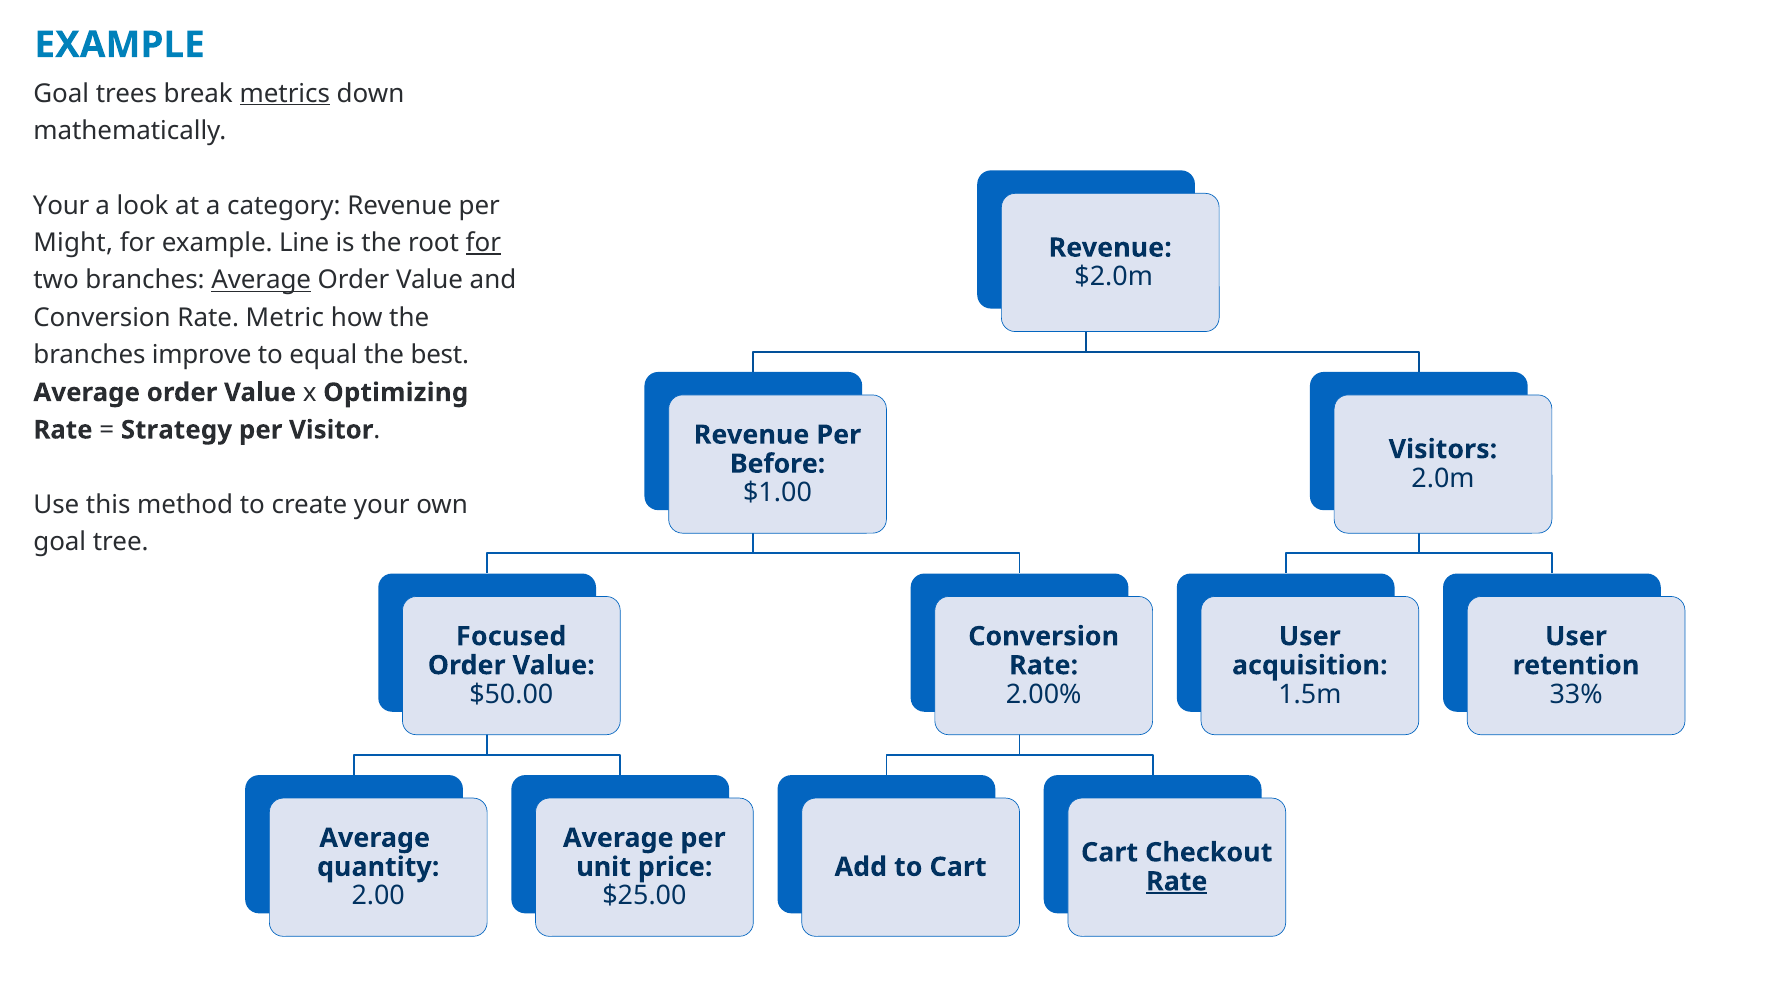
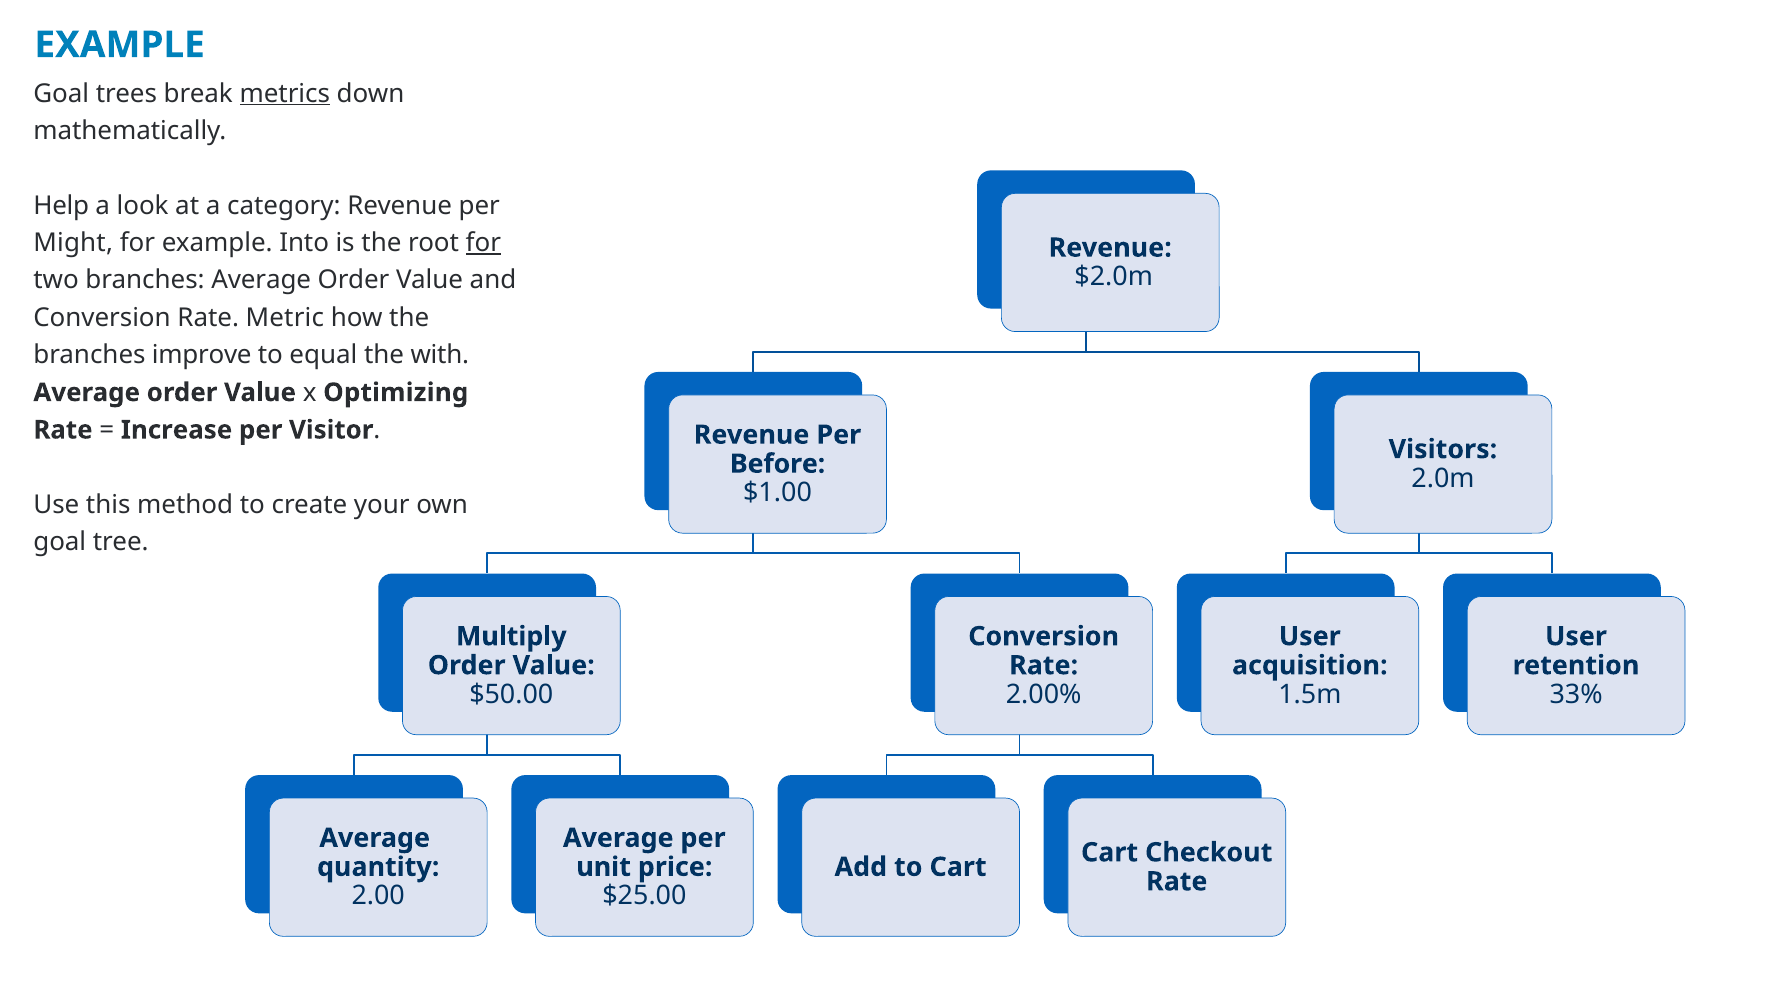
Your at (61, 206): Your -> Help
Line: Line -> Into
Average at (261, 280) underline: present -> none
best: best -> with
Strategy: Strategy -> Increase
Focused: Focused -> Multiply
Rate at (1177, 882) underline: present -> none
